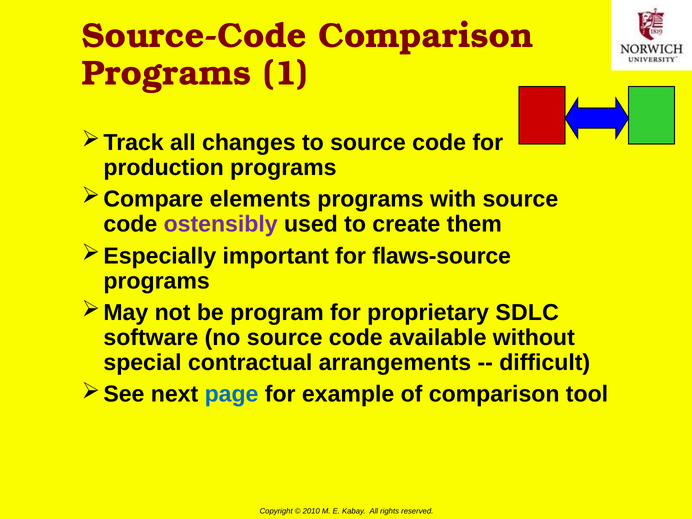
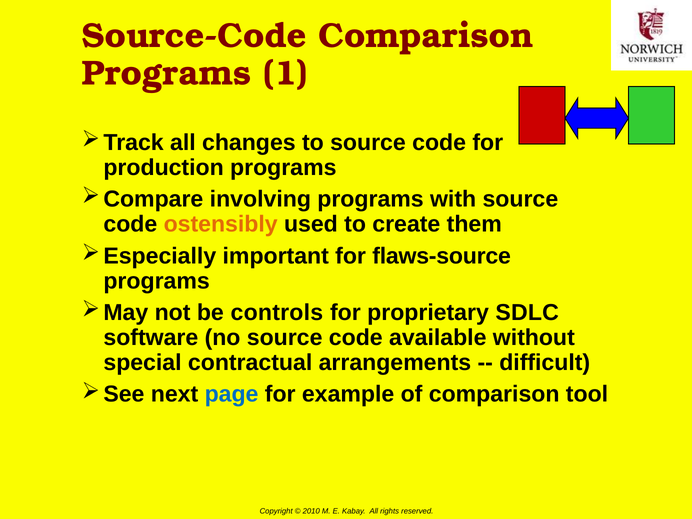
elements: elements -> involving
ostensibly colour: purple -> orange
program: program -> controls
